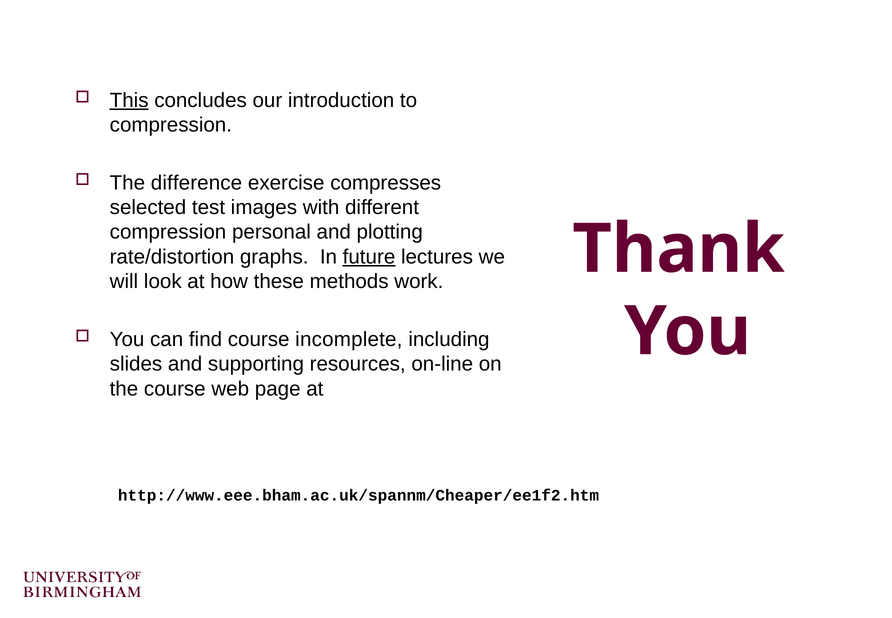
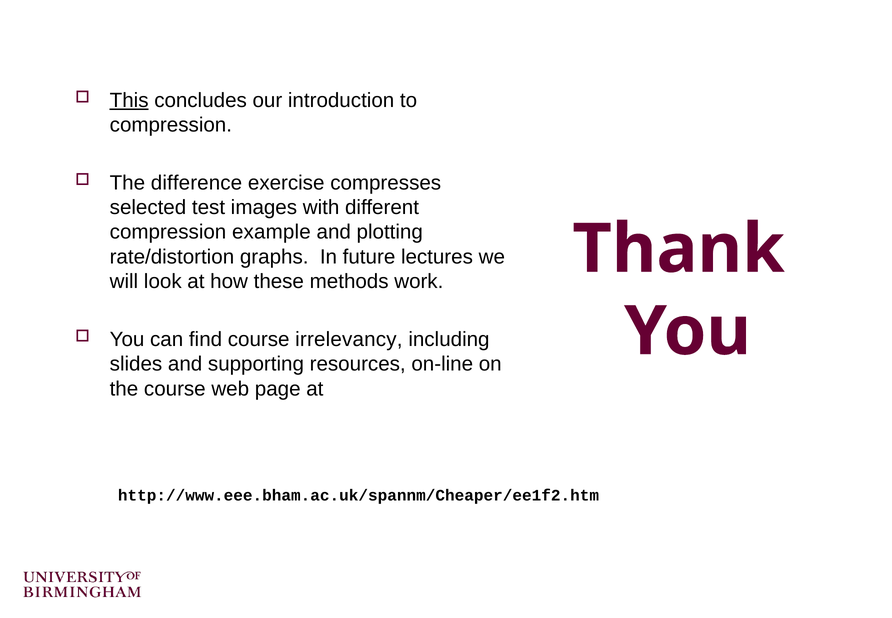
personal: personal -> example
future underline: present -> none
incomplete: incomplete -> irrelevancy
